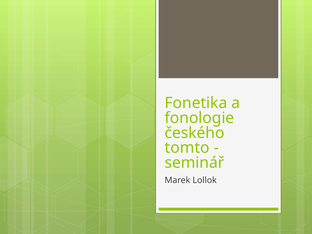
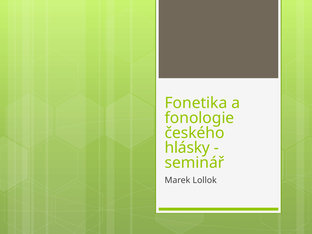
tomto: tomto -> hlásky
